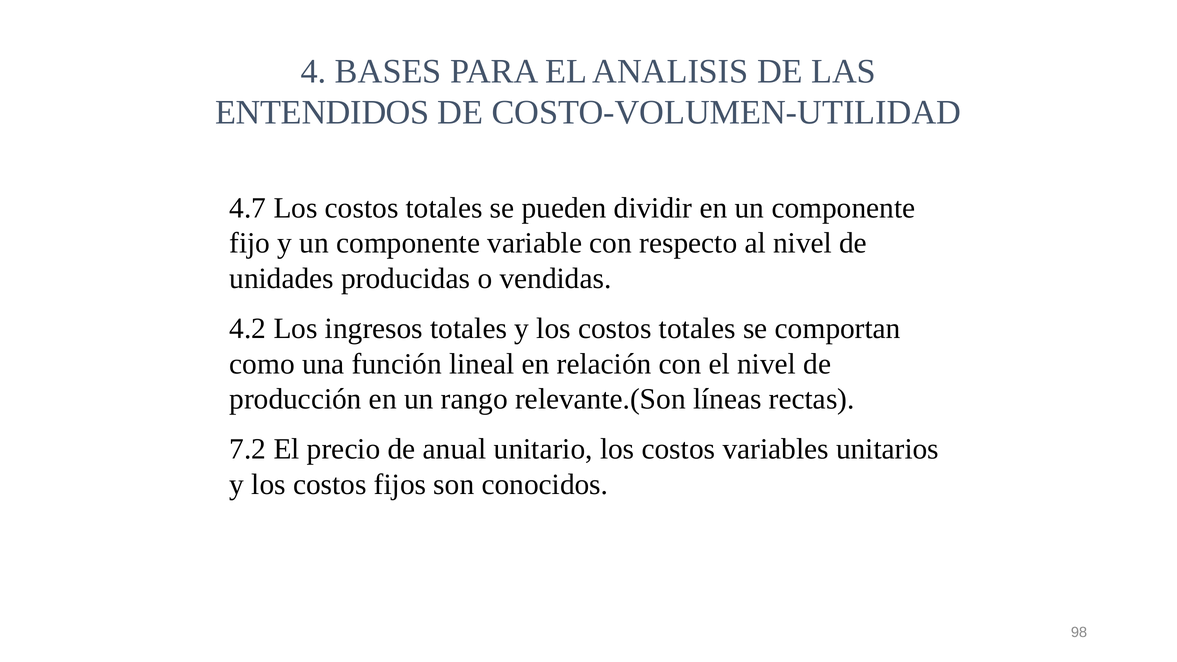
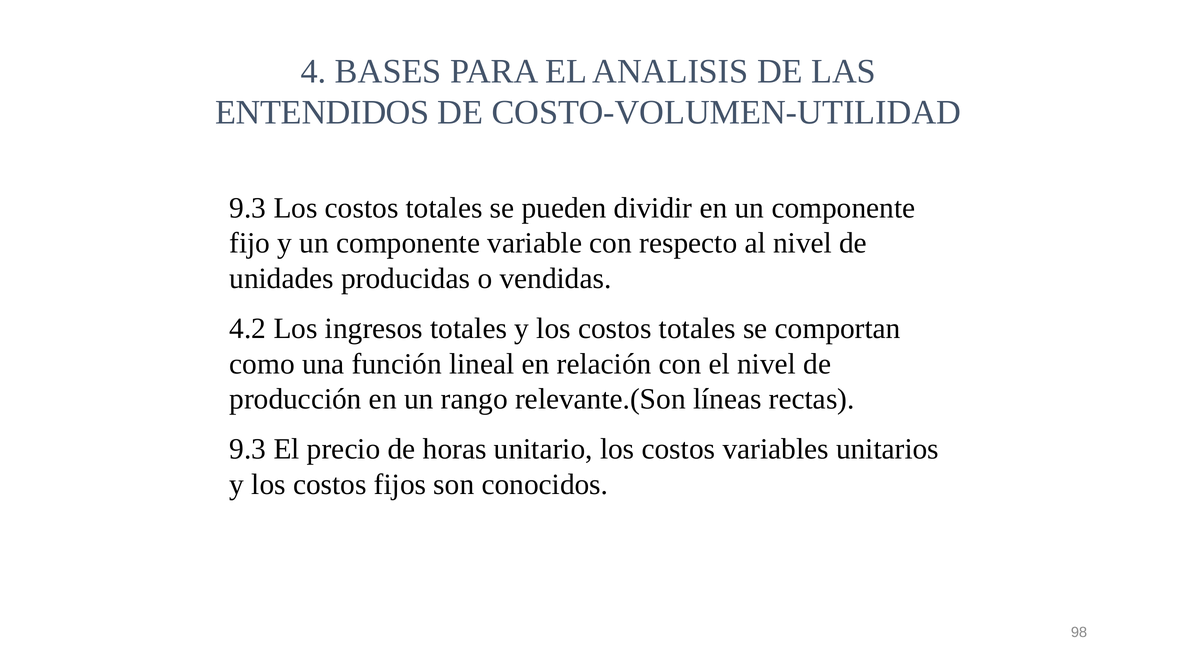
4.7 at (248, 208): 4.7 -> 9.3
7.2 at (248, 449): 7.2 -> 9.3
anual: anual -> horas
